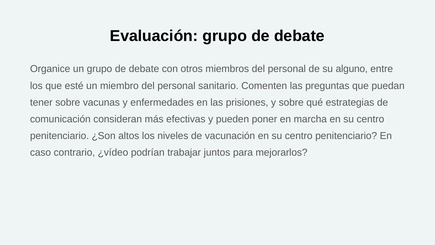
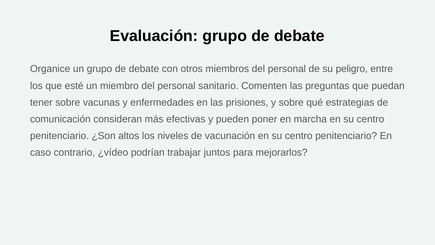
alguno: alguno -> peligro
